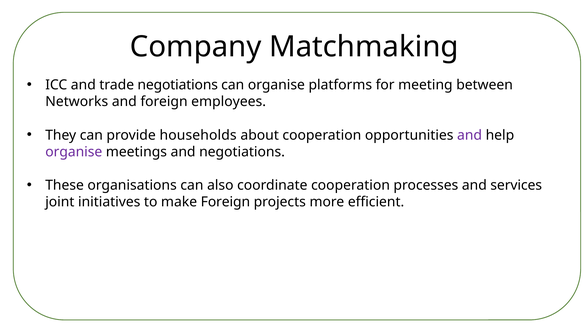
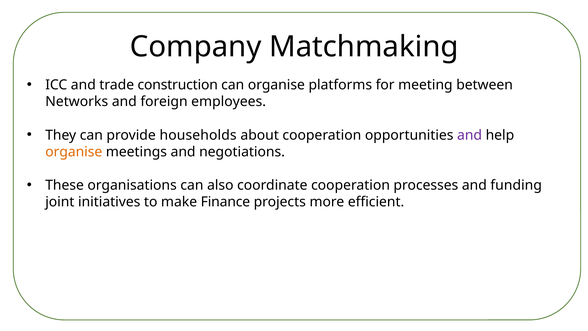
trade negotiations: negotiations -> construction
organise at (74, 152) colour: purple -> orange
services: services -> funding
make Foreign: Foreign -> Finance
